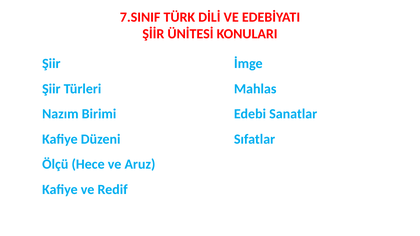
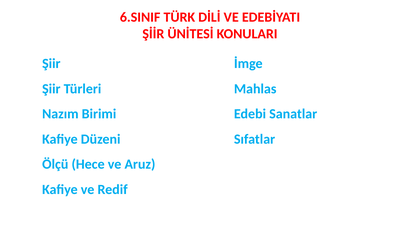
7.SINIF: 7.SINIF -> 6.SINIF
